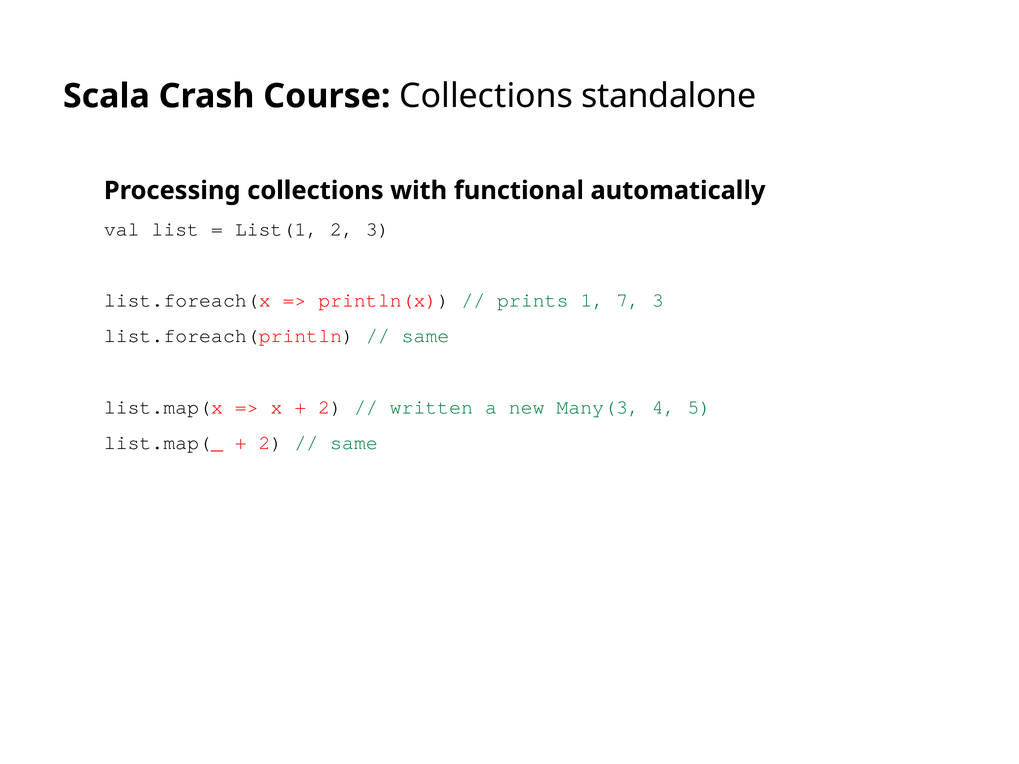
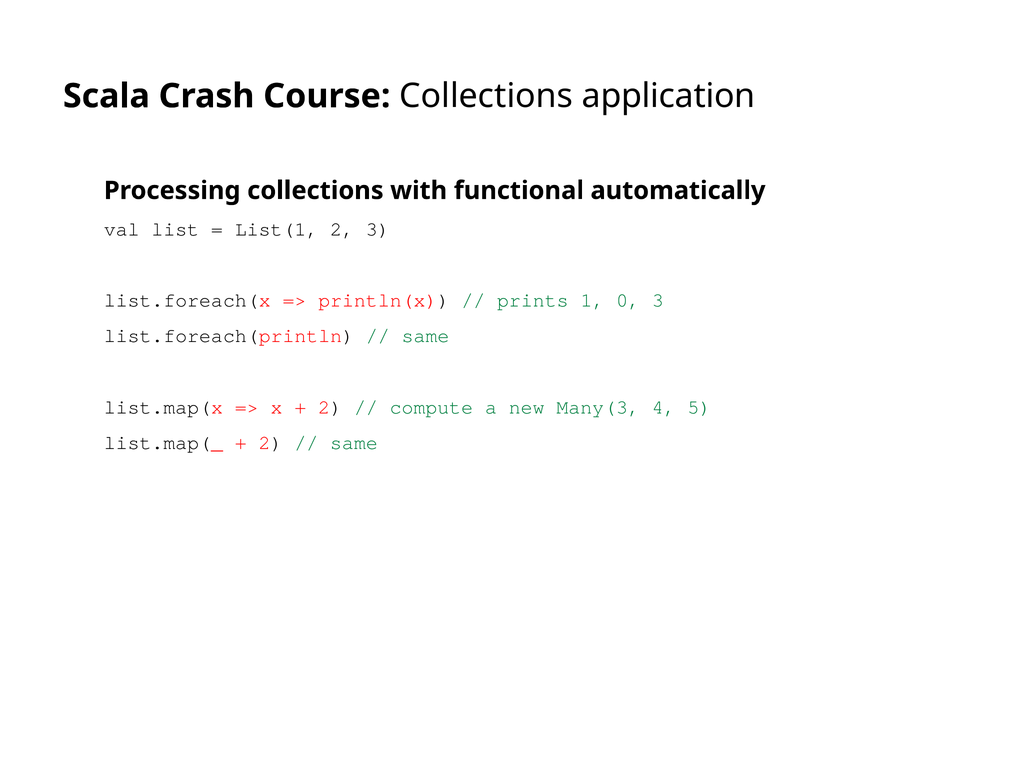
standalone: standalone -> application
7: 7 -> 0
written: written -> compute
